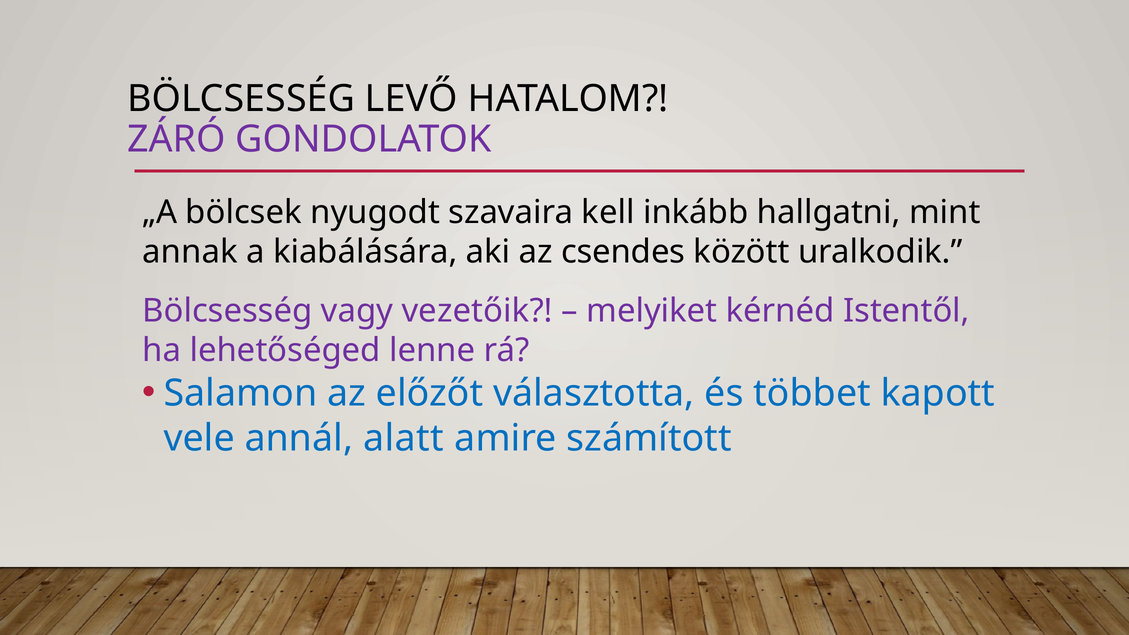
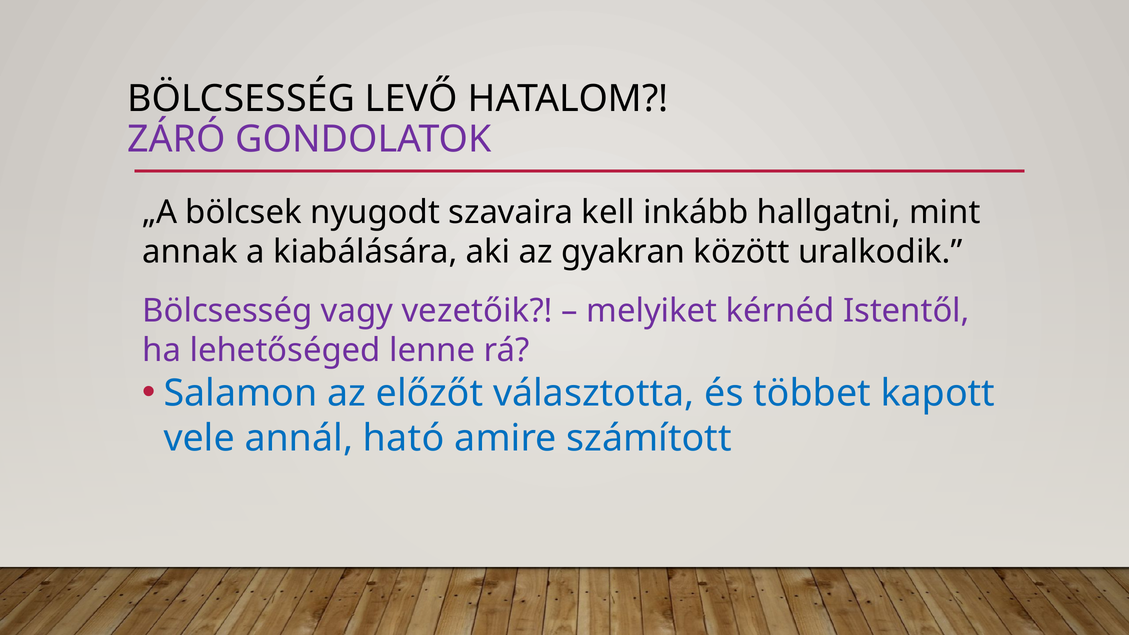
csendes: csendes -> gyakran
alatt: alatt -> ható
